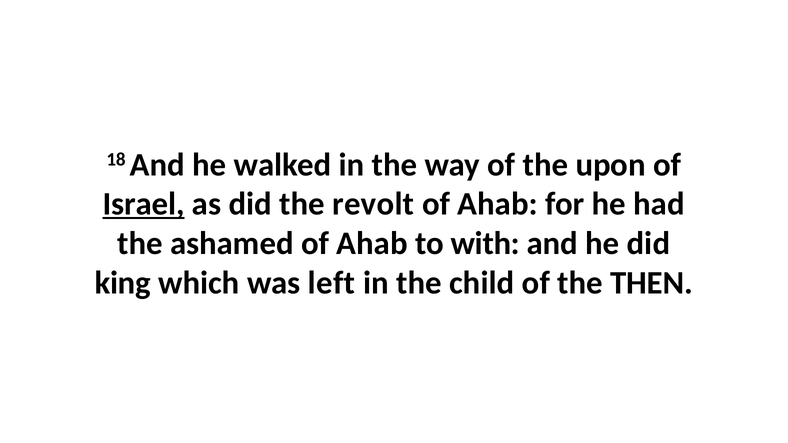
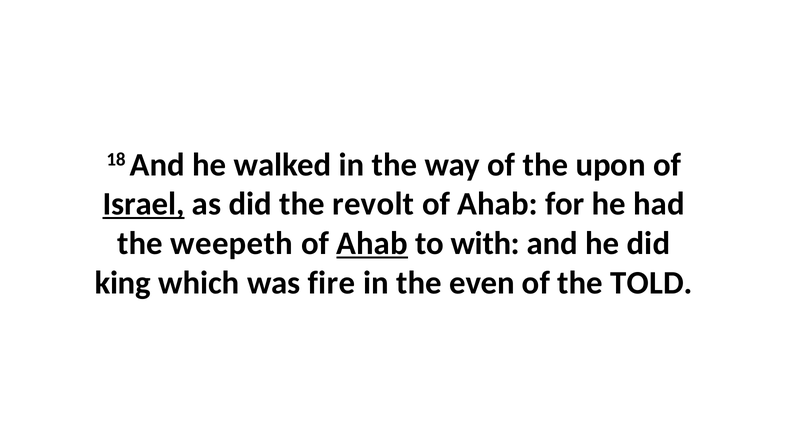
ashamed: ashamed -> weepeth
Ahab at (372, 244) underline: none -> present
left: left -> fire
child: child -> even
THEN: THEN -> TOLD
